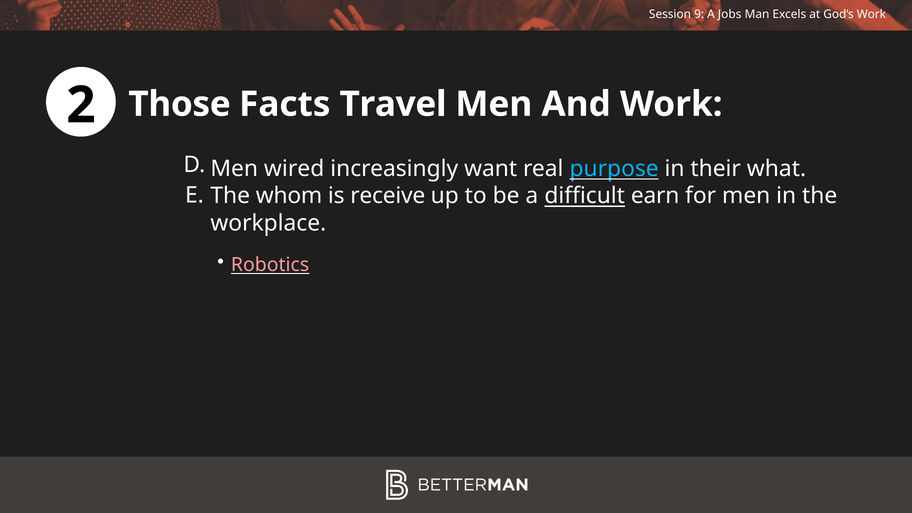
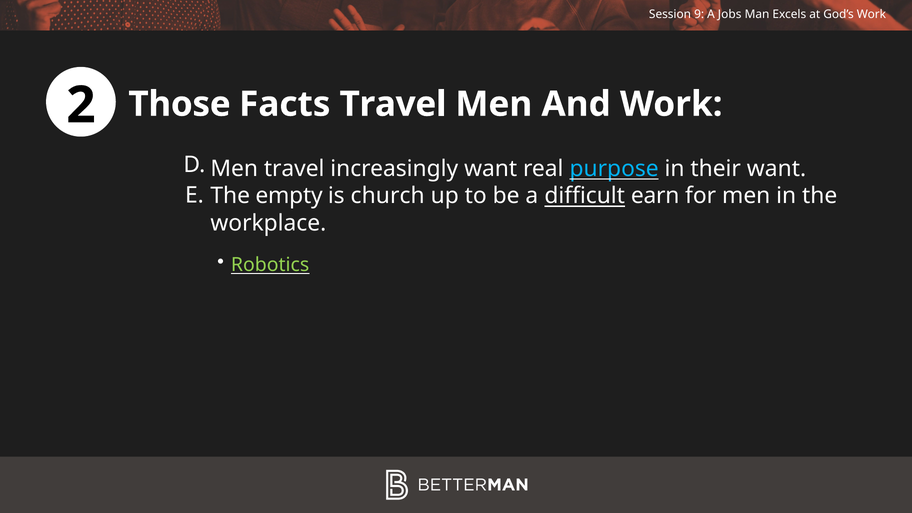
wired at (294, 169): wired -> travel
their what: what -> want
whom: whom -> empty
receive: receive -> church
Robotics colour: pink -> light green
